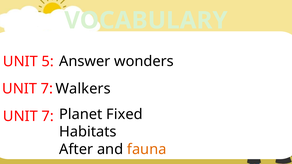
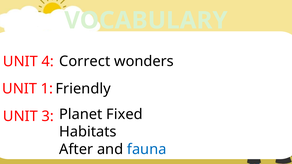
Answer: Answer -> Correct
5: 5 -> 4
Walkers: Walkers -> Friendly
7 at (47, 89): 7 -> 1
7 at (48, 117): 7 -> 3
fauna colour: orange -> blue
